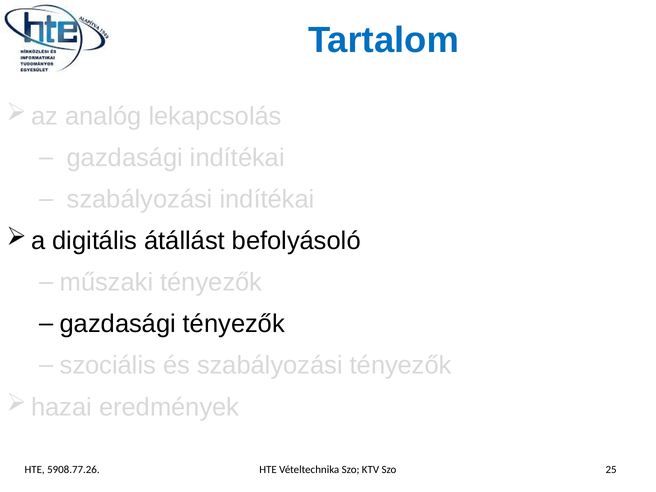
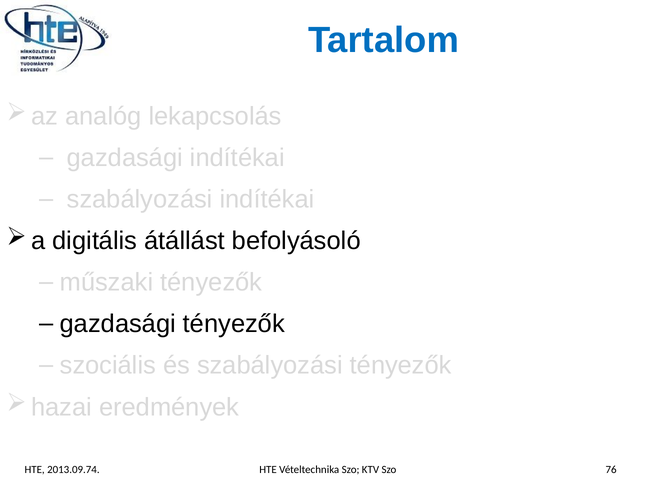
5908.77.26: 5908.77.26 -> 2013.09.74
25: 25 -> 76
